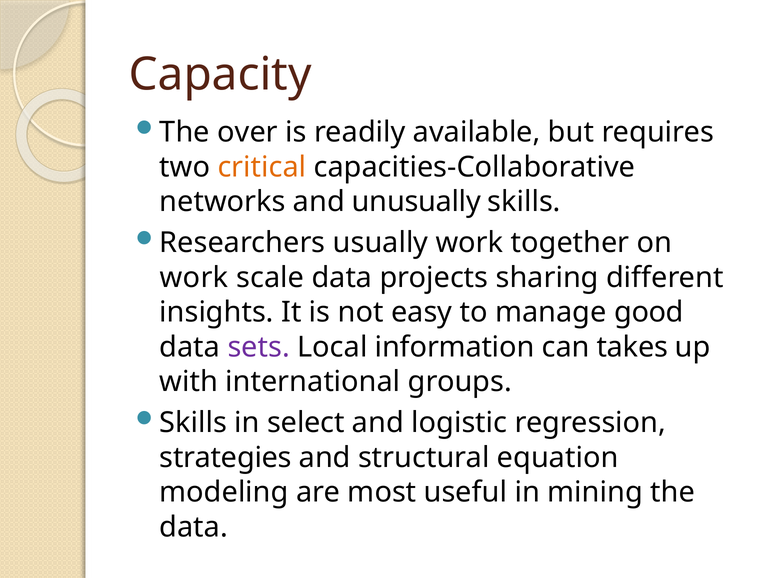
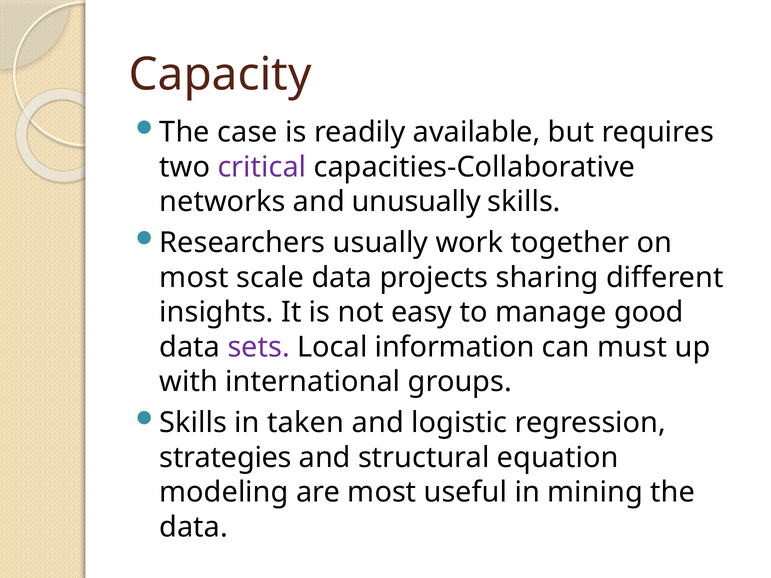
over: over -> case
critical colour: orange -> purple
work at (194, 278): work -> most
takes: takes -> must
select: select -> taken
